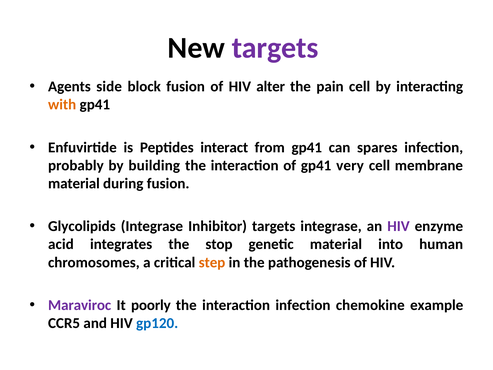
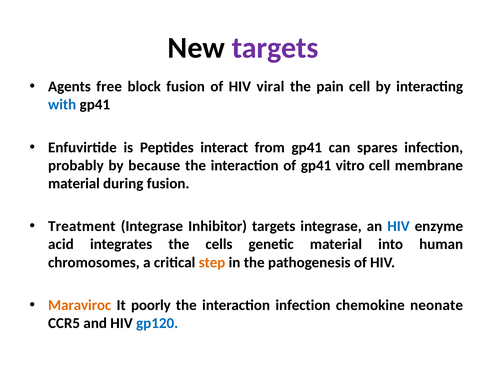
side: side -> free
alter: alter -> viral
with colour: orange -> blue
building: building -> because
very: very -> vitro
Glycolipids: Glycolipids -> Treatment
HIV at (398, 226) colour: purple -> blue
stop: stop -> cells
Maraviroc colour: purple -> orange
example: example -> neonate
